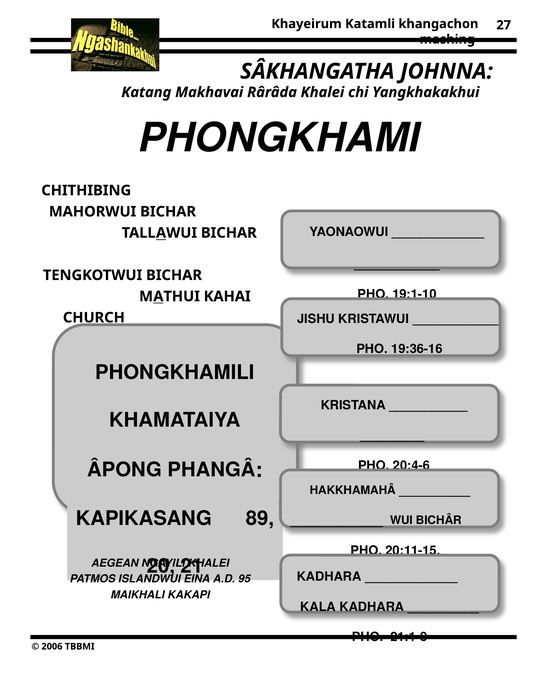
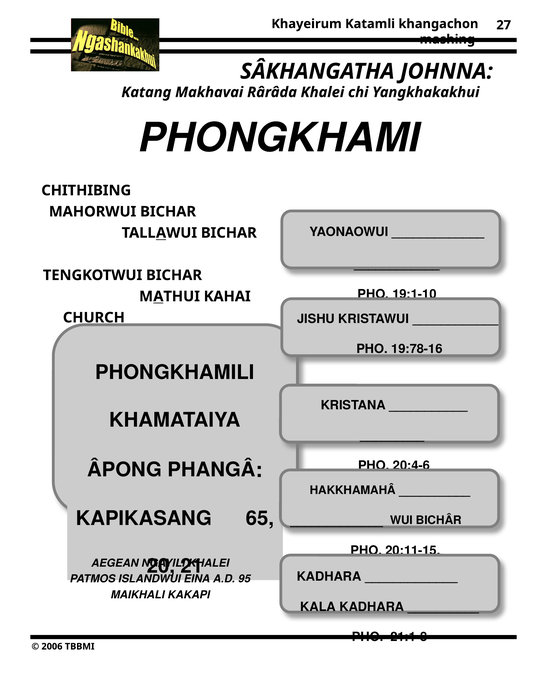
19:36-16: 19:36-16 -> 19:78-16
89: 89 -> 65
